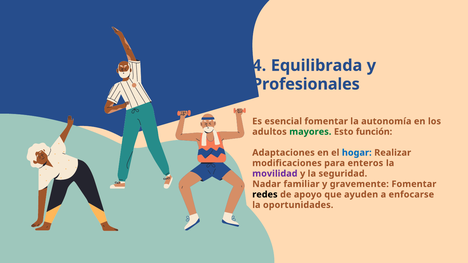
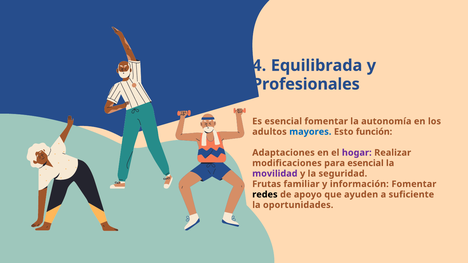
mayores colour: green -> blue
hogar colour: blue -> purple
para enteros: enteros -> esencial
Nadar: Nadar -> Frutas
gravemente: gravemente -> información
enfocarse: enfocarse -> suficiente
